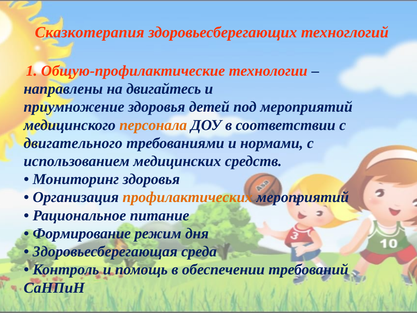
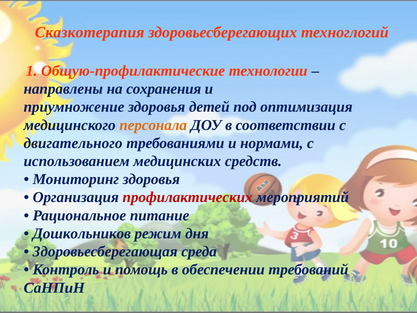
двигайтесь: двигайтесь -> сохранения
под мероприятий: мероприятий -> оптимизация
профилактических colour: orange -> red
Формирование: Формирование -> Дошкольников
